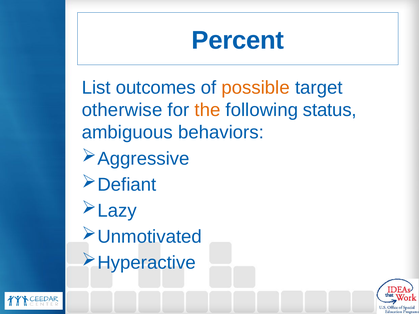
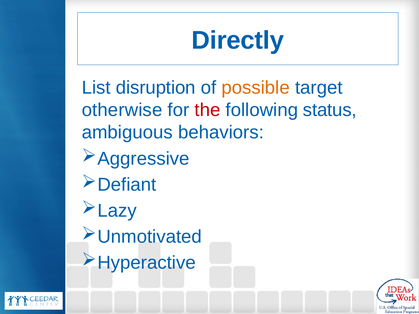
Percent: Percent -> Directly
outcomes: outcomes -> disruption
the colour: orange -> red
